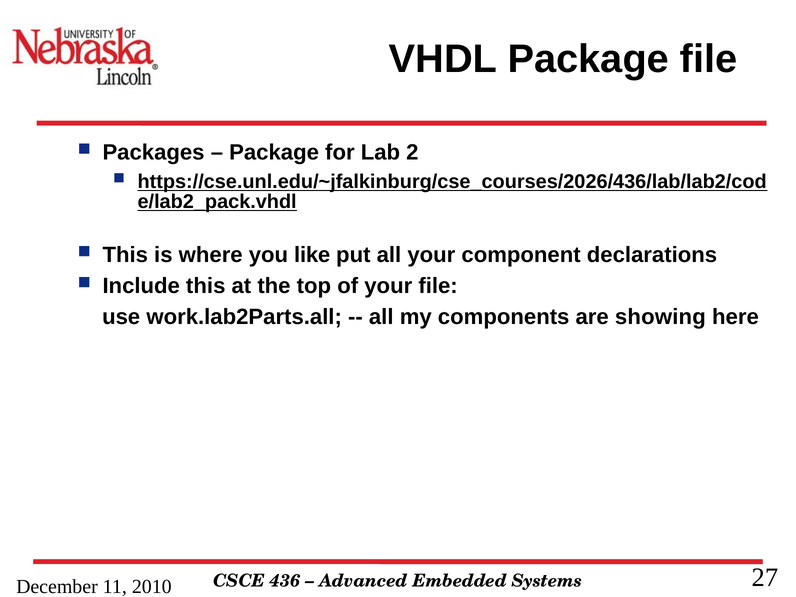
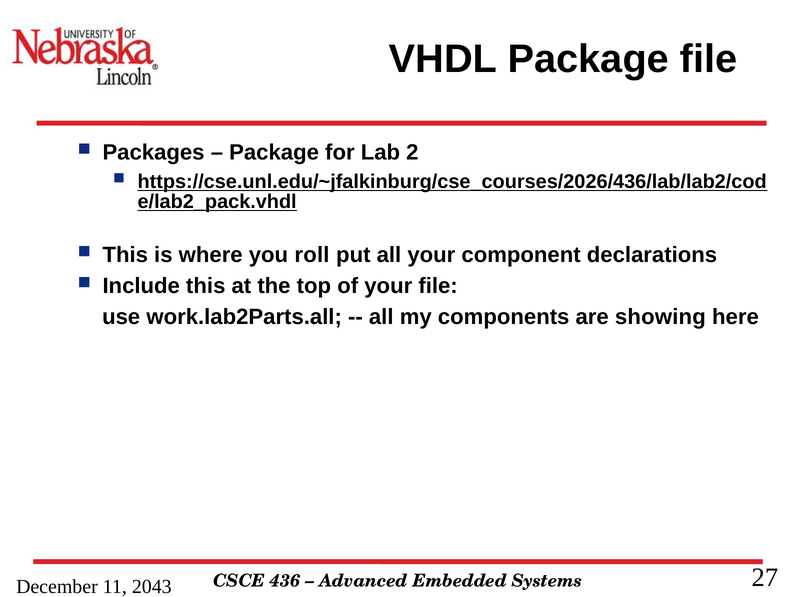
like: like -> roll
2010: 2010 -> 2043
